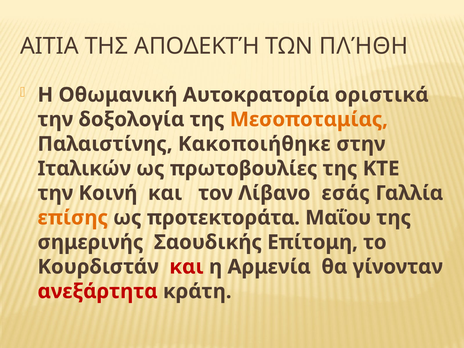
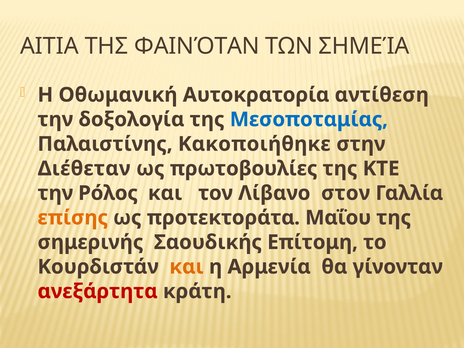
ΑΠΟΔΕΚΤΉ: ΑΠΟΔΕΚΤΉ -> ΦΑΙΝΌΤΑΝ
ΠΛΉΘΗ: ΠΛΉΘΗ -> ΣΗΜΕΊΑ
οριστικά: οριστικά -> αντίθεση
Μεσοποταμίας colour: orange -> blue
Ιταλικών: Ιταλικών -> Διέθεταν
Κοινή: Κοινή -> Ρόλος
εσάς: εσάς -> στον
και at (187, 267) colour: red -> orange
